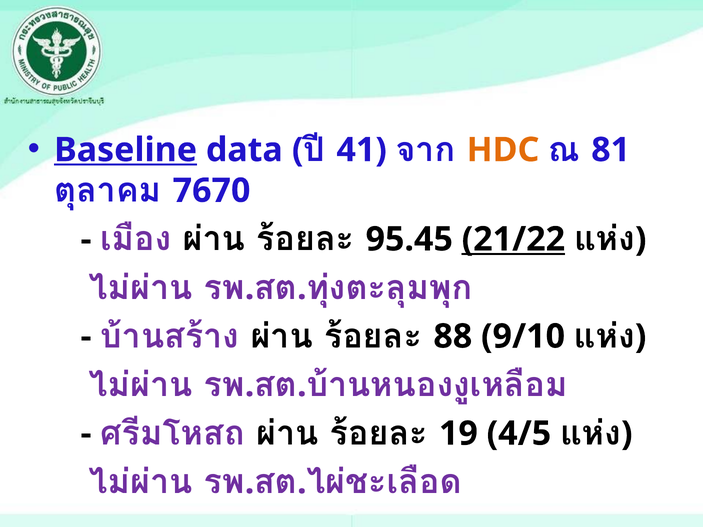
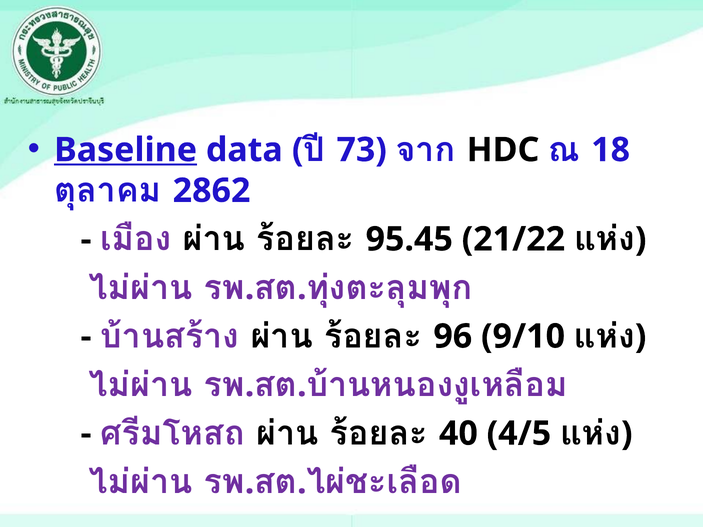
41: 41 -> 73
HDC colour: orange -> black
81: 81 -> 18
7670: 7670 -> 2862
21/22 underline: present -> none
88: 88 -> 96
19: 19 -> 40
